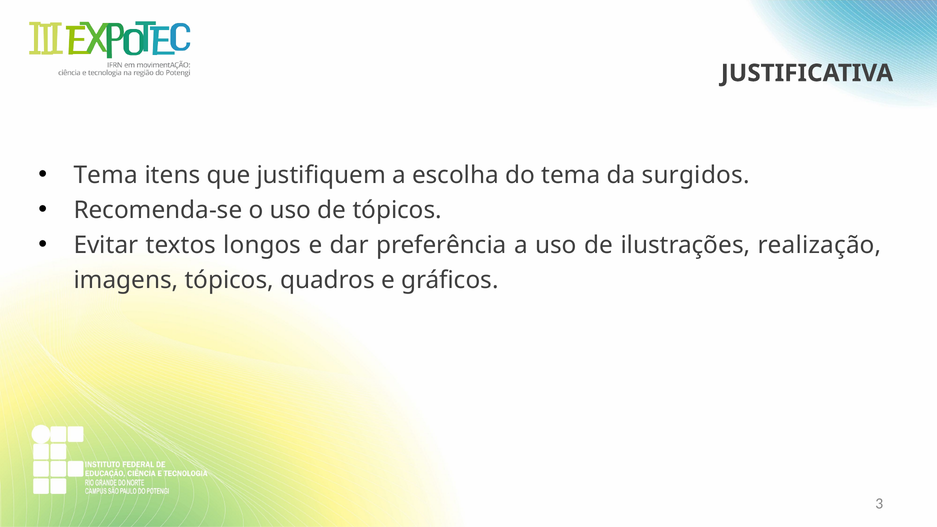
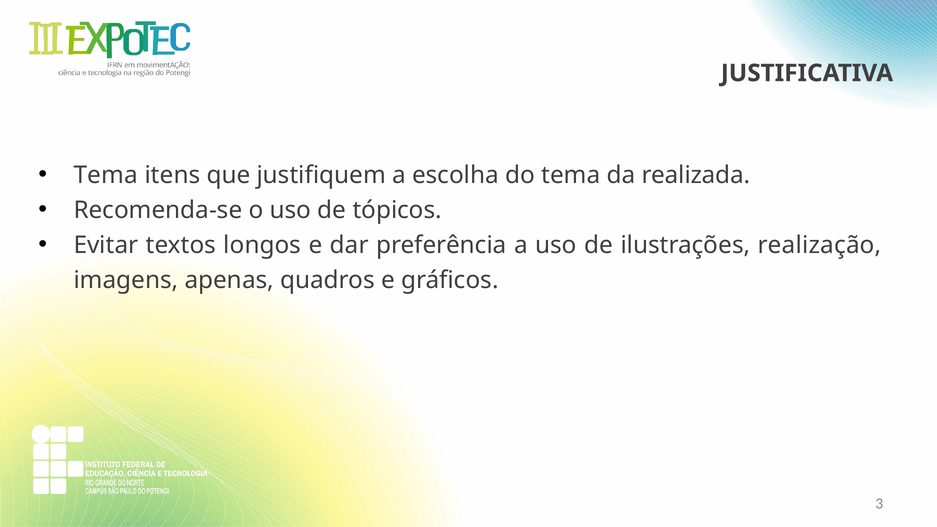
surgidos: surgidos -> realizada
imagens tópicos: tópicos -> apenas
